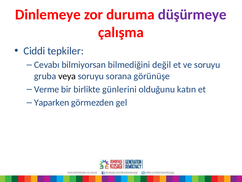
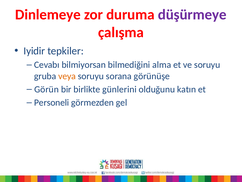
Ciddi: Ciddi -> Iyidir
değil: değil -> alma
veya colour: black -> orange
Verme: Verme -> Görün
Yaparken: Yaparken -> Personeli
